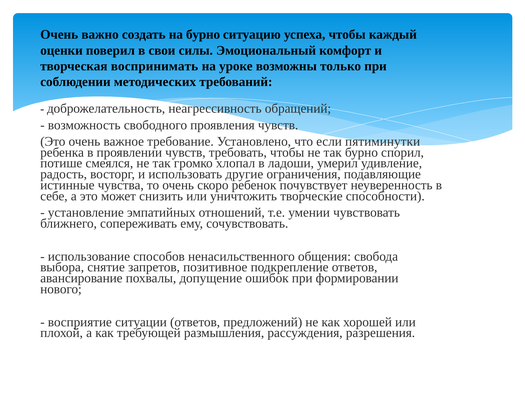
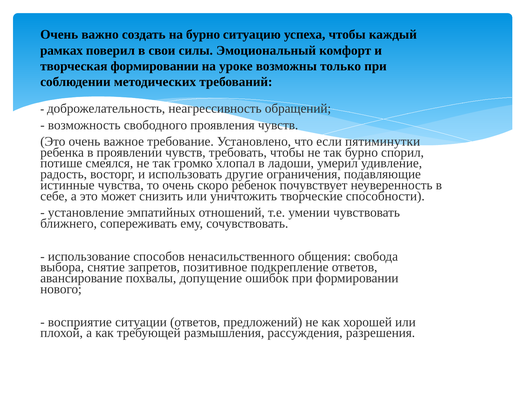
оценки: оценки -> рамках
творческая воспринимать: воспринимать -> формировании
